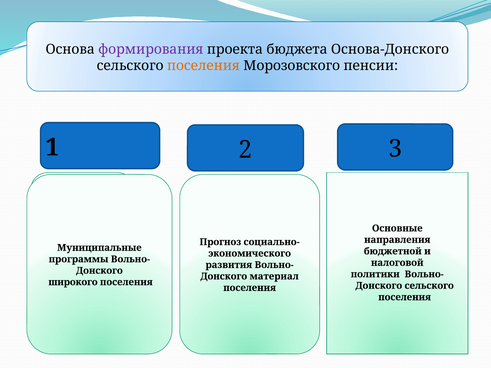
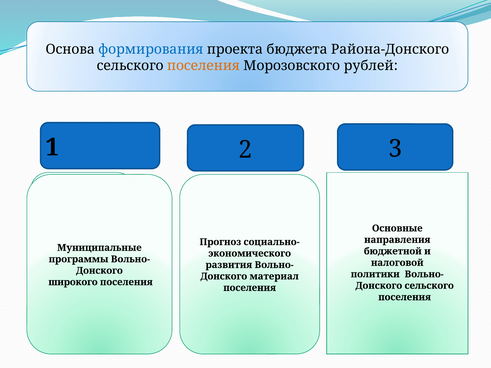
формирования colour: purple -> blue
Основа-Донского: Основа-Донского -> Района-Донского
пенсии: пенсии -> рублей
